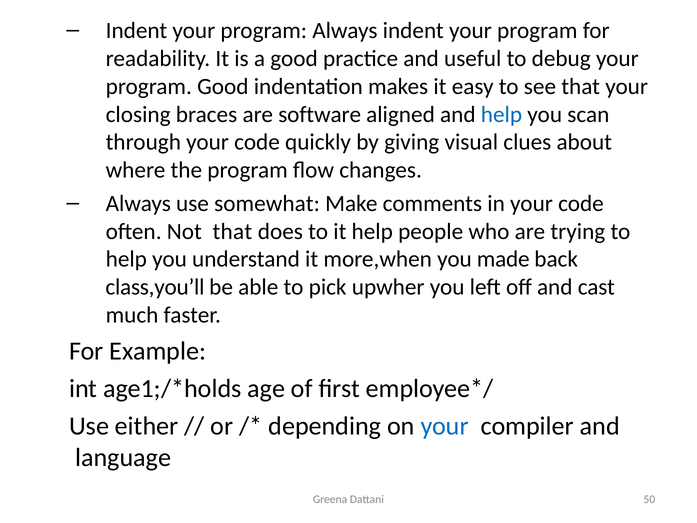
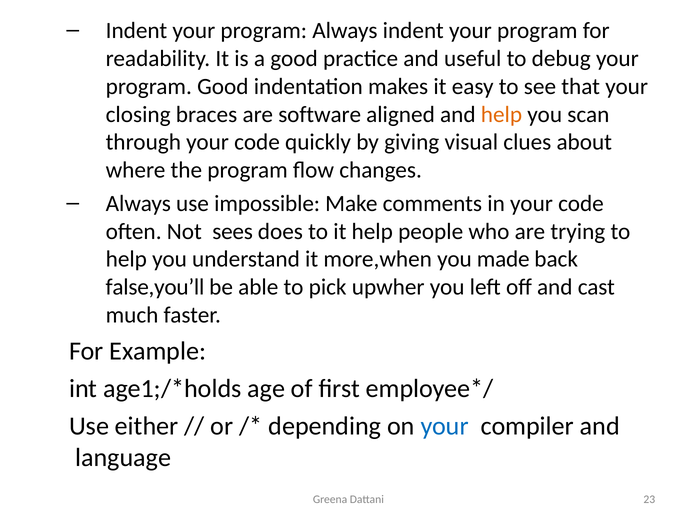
help at (501, 114) colour: blue -> orange
somewhat: somewhat -> impossible
Not that: that -> sees
class,you’ll: class,you’ll -> false,you’ll
50: 50 -> 23
